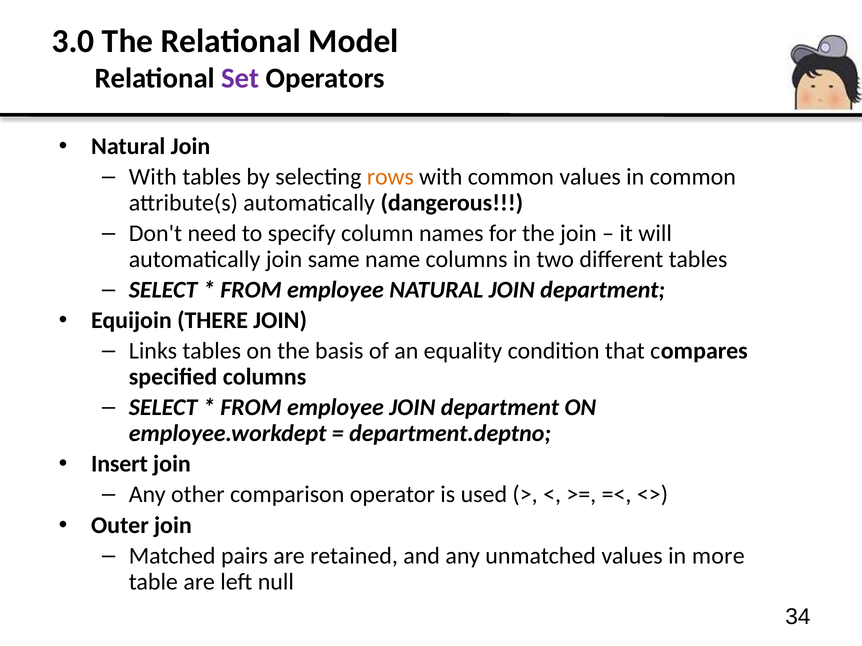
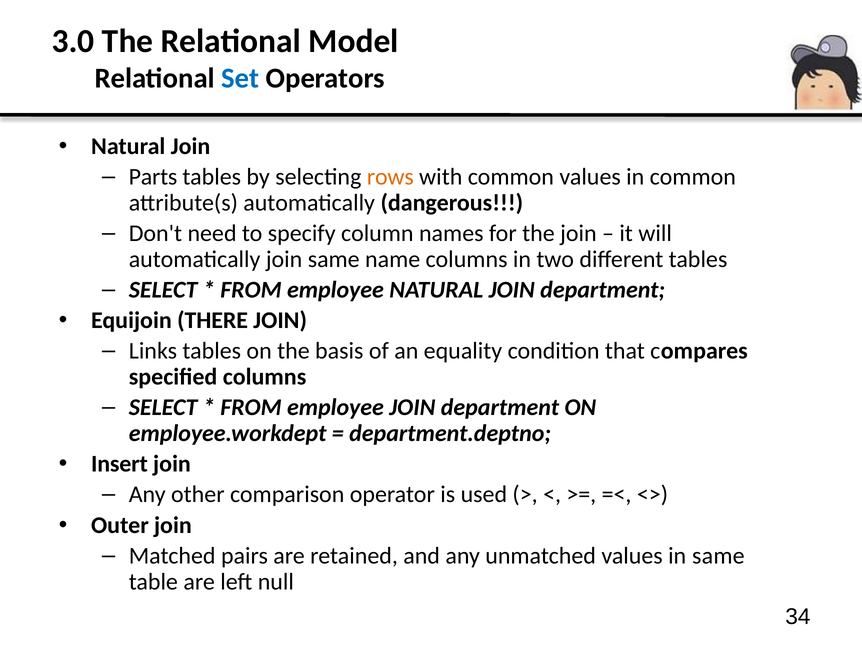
Set colour: purple -> blue
With at (153, 177): With -> Parts
in more: more -> same
